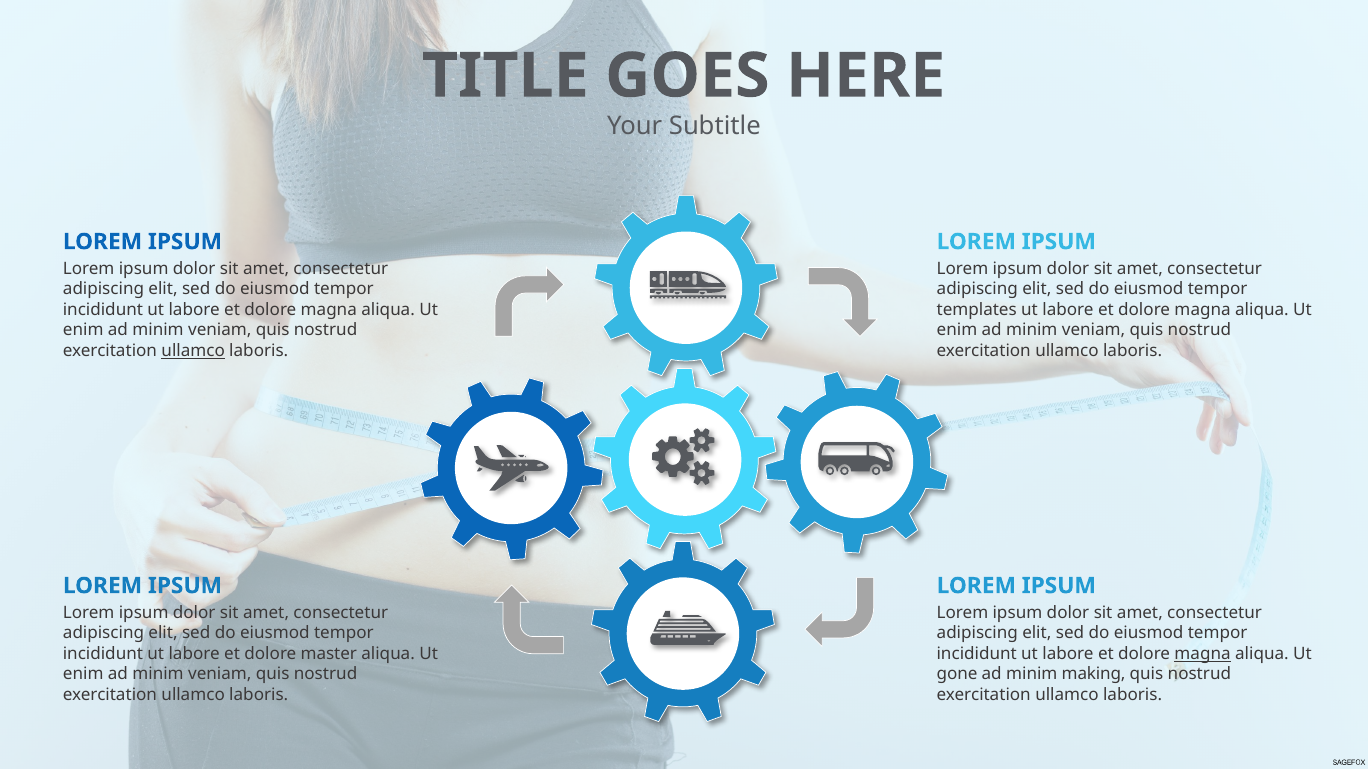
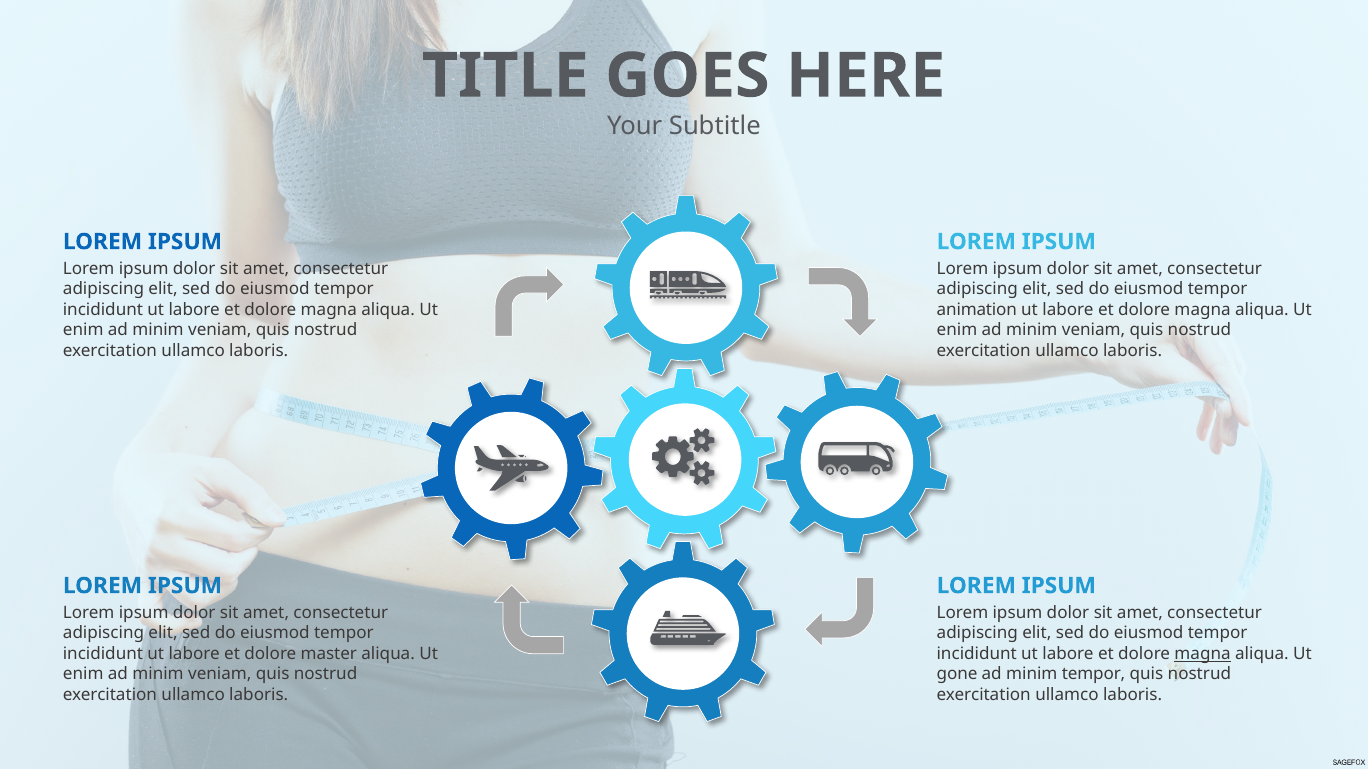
templates: templates -> animation
ullamco at (193, 351) underline: present -> none
minim making: making -> tempor
